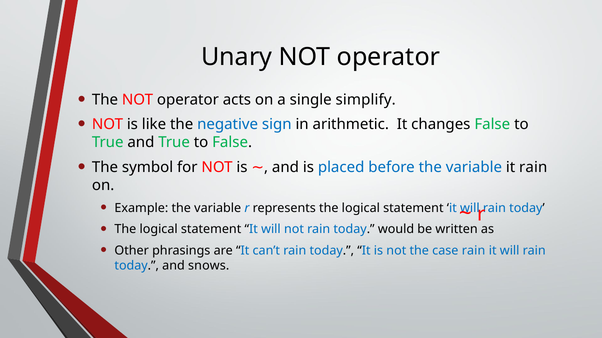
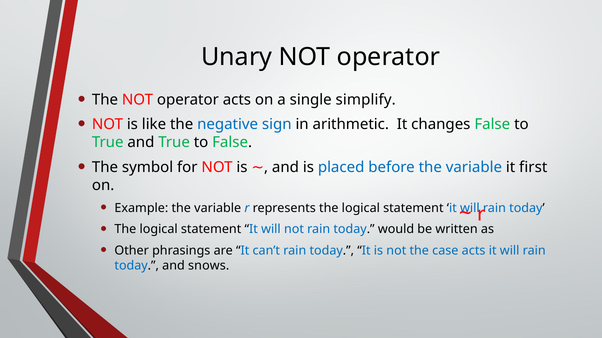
it rain: rain -> first
case rain: rain -> acts
